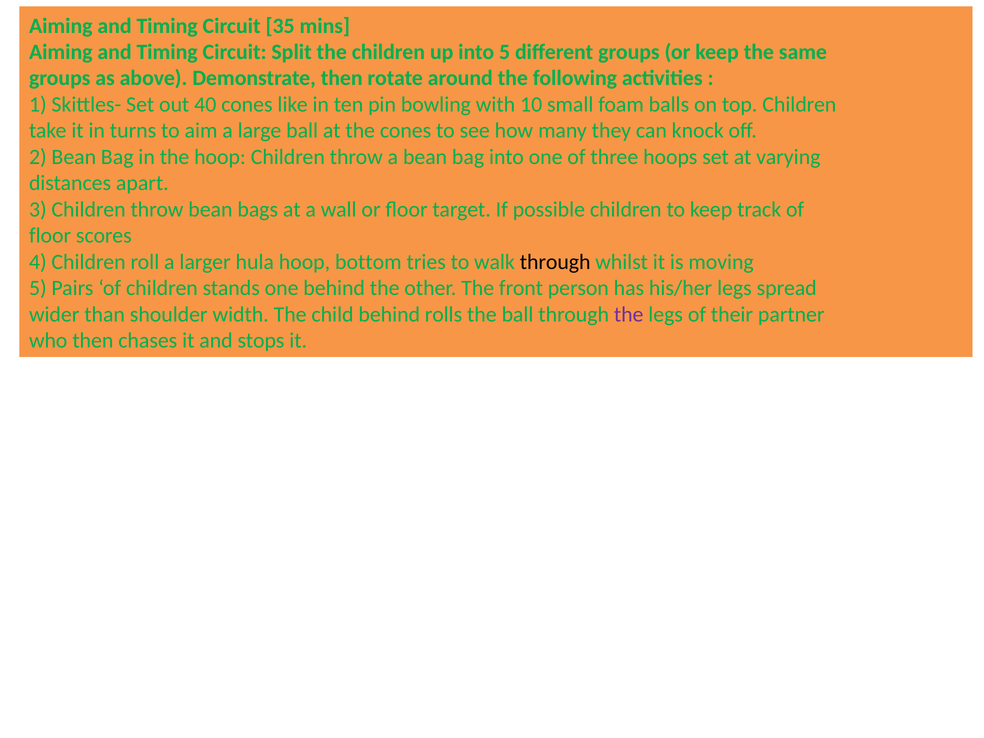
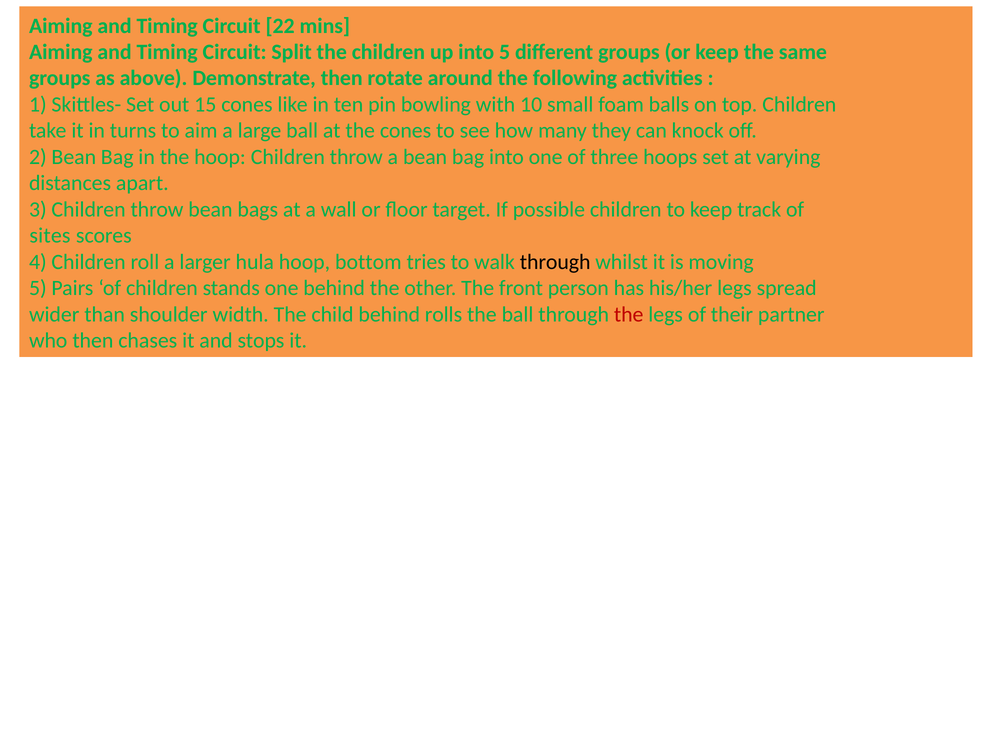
35: 35 -> 22
40: 40 -> 15
floor at (50, 236): floor -> sites
the at (629, 314) colour: purple -> red
